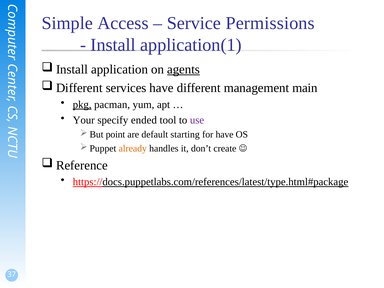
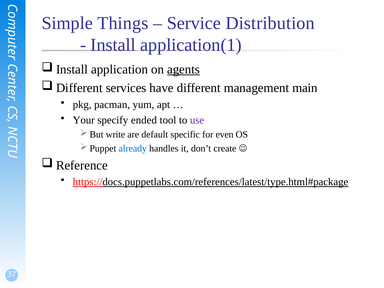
Access: Access -> Things
Permissions: Permissions -> Distribution
pkg underline: present -> none
point: point -> write
starting: starting -> specific
for have: have -> even
already colour: orange -> blue
